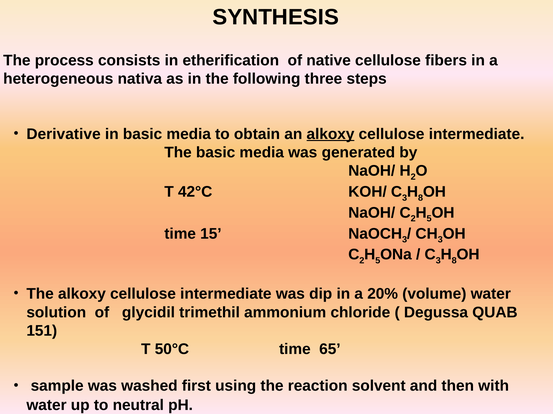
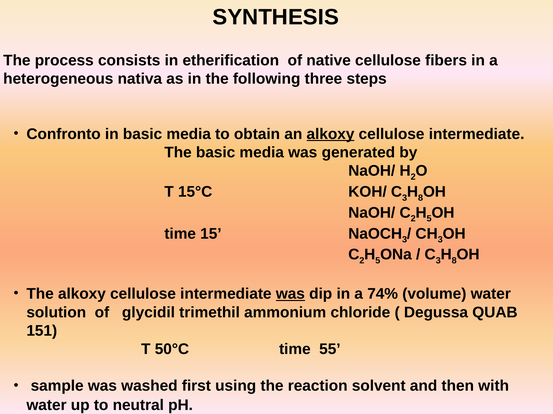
Derivative: Derivative -> Confronto
42°C: 42°C -> 15°C
was at (290, 294) underline: none -> present
20%: 20% -> 74%
65: 65 -> 55
